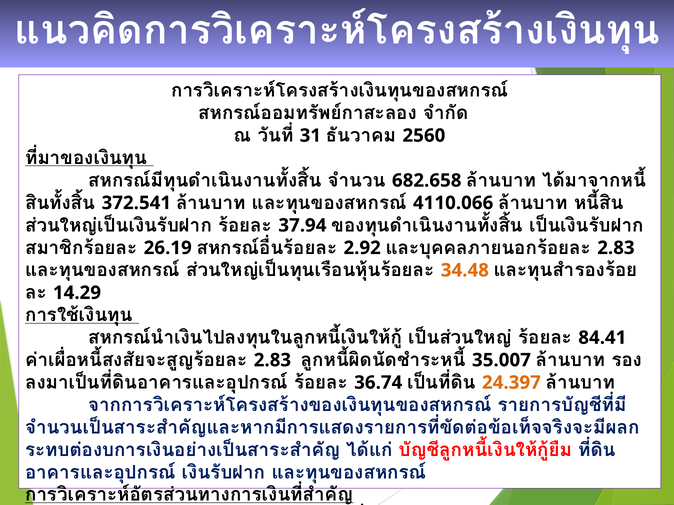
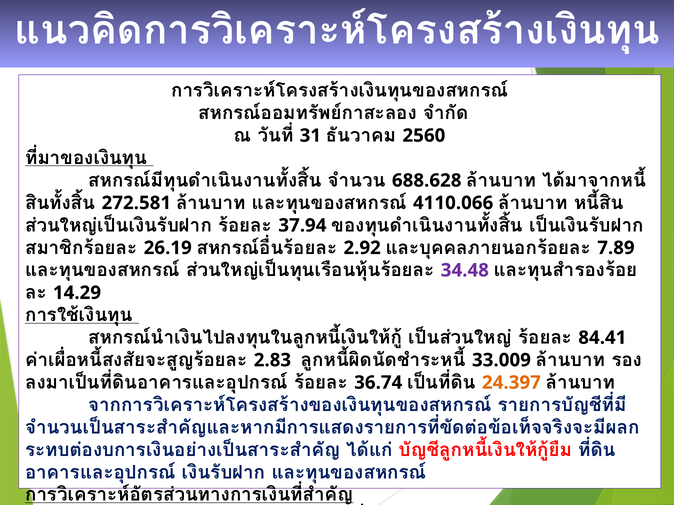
682.658: 682.658 -> 688.628
372.541: 372.541 -> 272.581
2.83 at (616, 248): 2.83 -> 7.89
34.48 colour: orange -> purple
35.007: 35.007 -> 33.009
